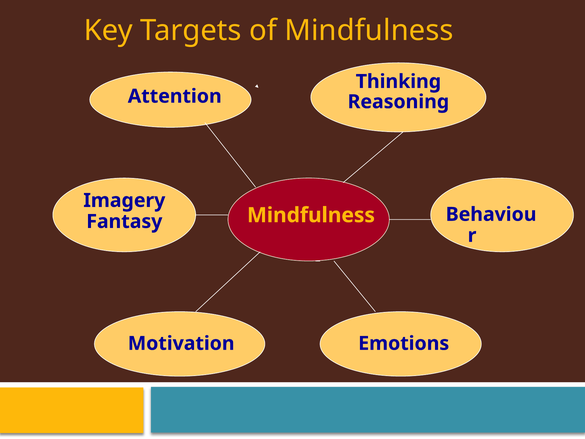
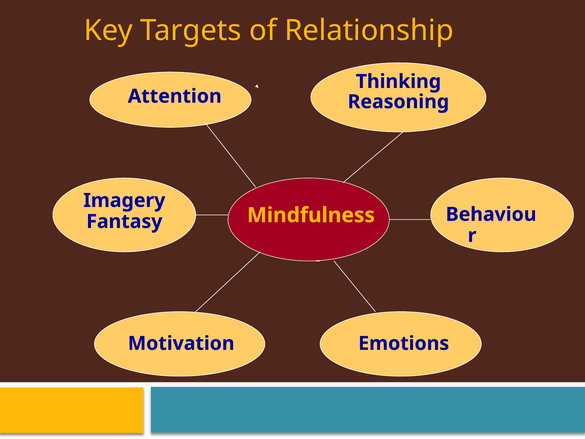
of Mindfulness: Mindfulness -> Relationship
